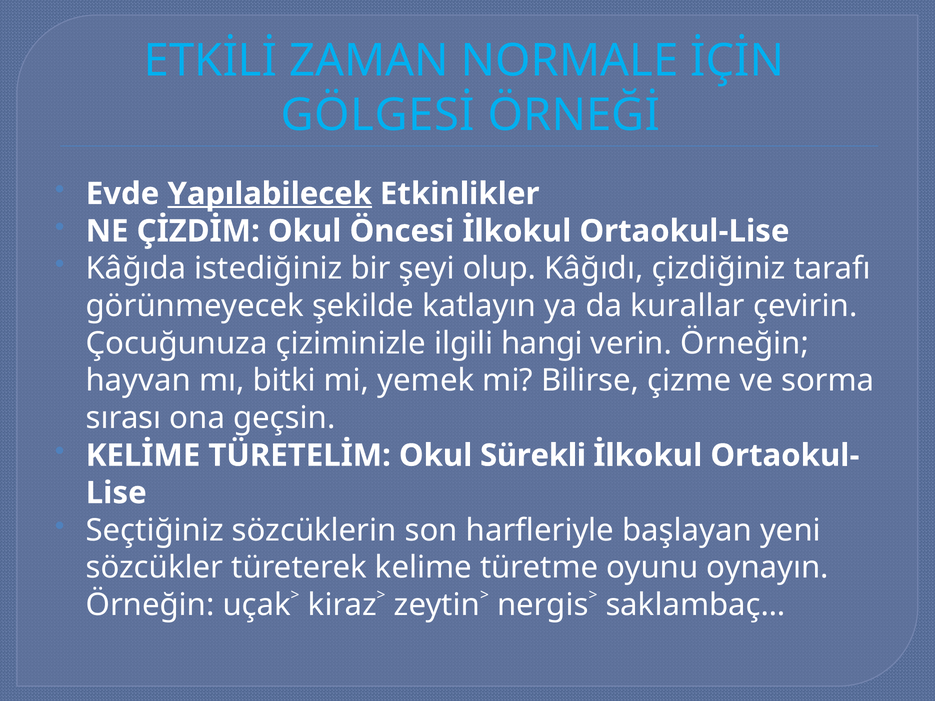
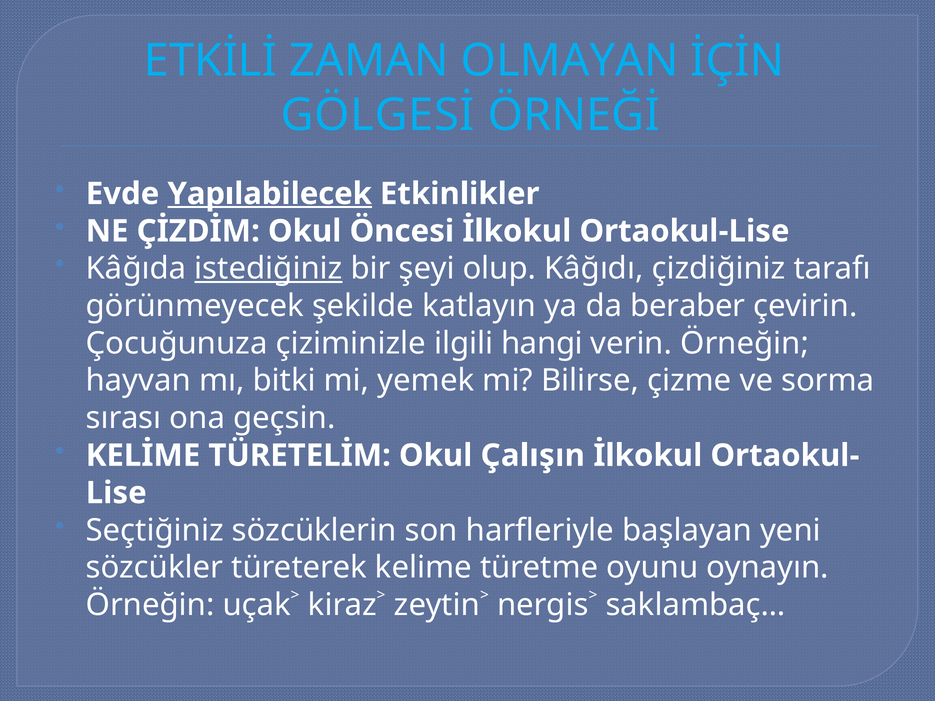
NORMALE: NORMALE -> OLMAYAN
istediğiniz underline: none -> present
kurallar: kurallar -> beraber
Sürekli: Sürekli -> Çalışın
